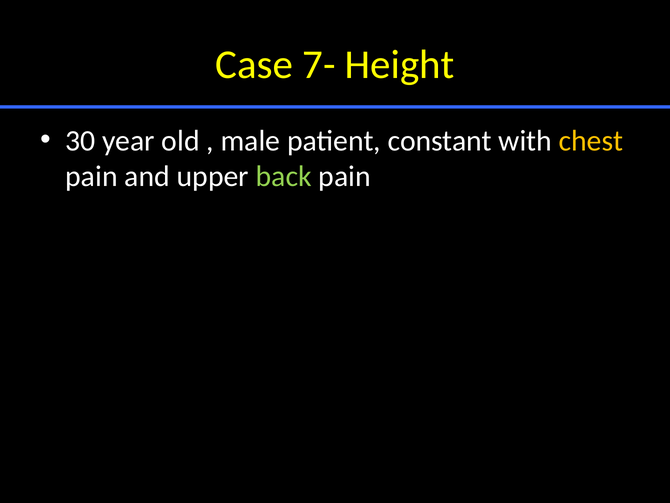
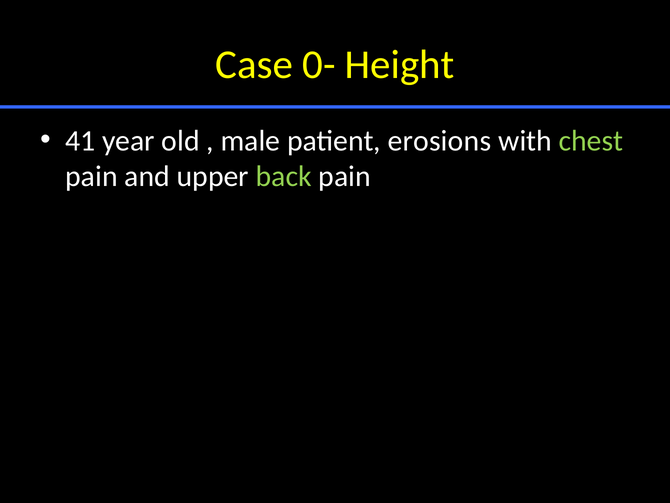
7-: 7- -> 0-
30: 30 -> 41
constant: constant -> erosions
chest colour: yellow -> light green
